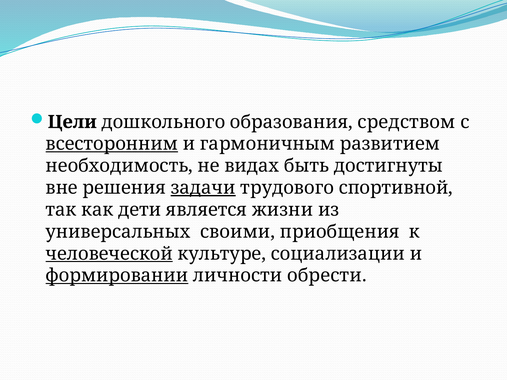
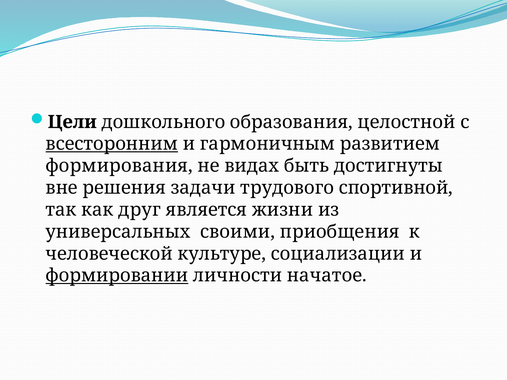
средством: средством -> целостной
необходимость: необходимость -> формирования
задачи underline: present -> none
дети: дети -> друг
человеческой underline: present -> none
обрести: обрести -> начатое
